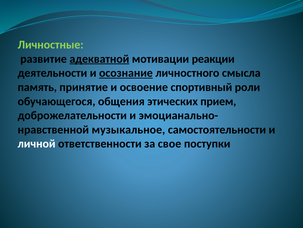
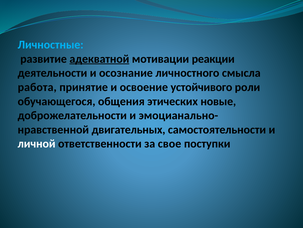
Личностные colour: light green -> light blue
осознание underline: present -> none
память: память -> работа
спортивный: спортивный -> устойчивого
прием: прием -> новые
музыкальное: музыкальное -> двигательных
